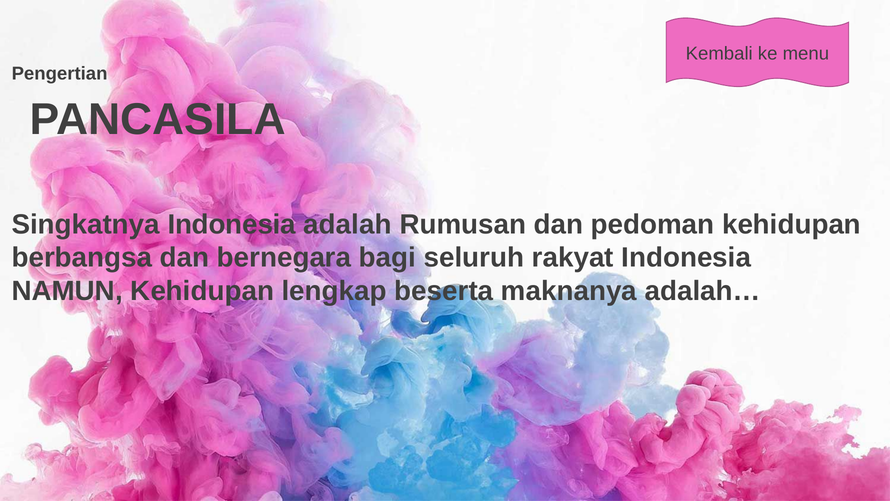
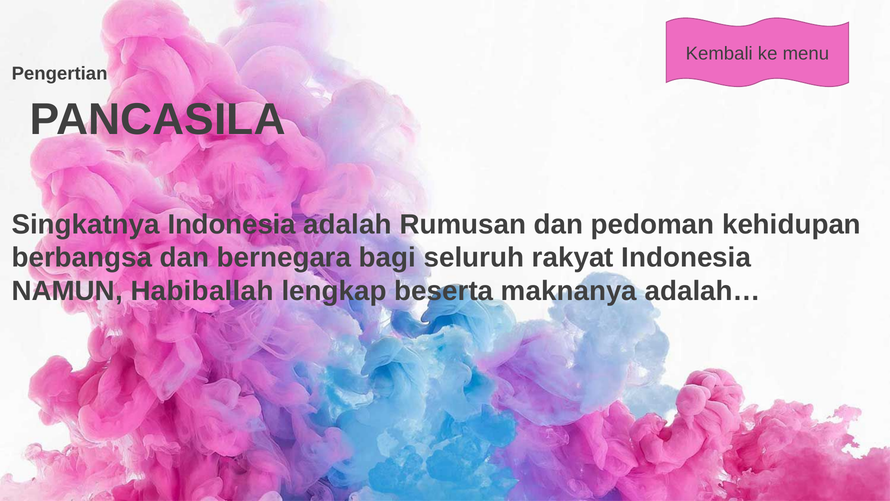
NAMUN Kehidupan: Kehidupan -> Habiballah
